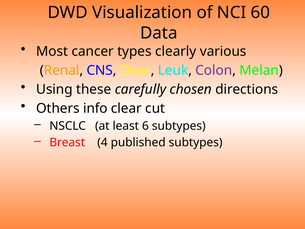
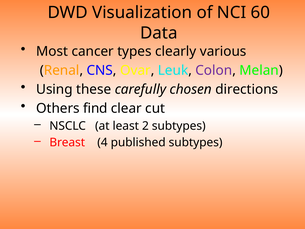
info: info -> find
6: 6 -> 2
